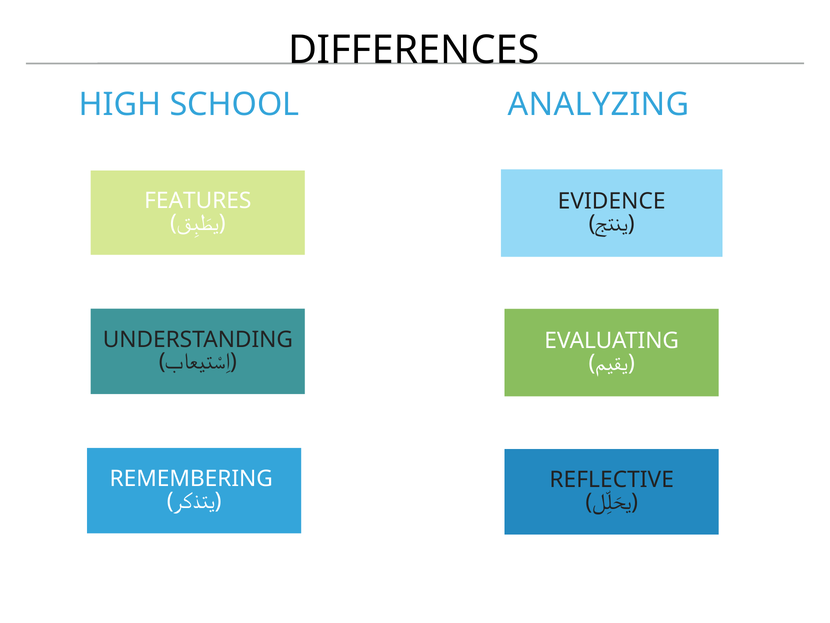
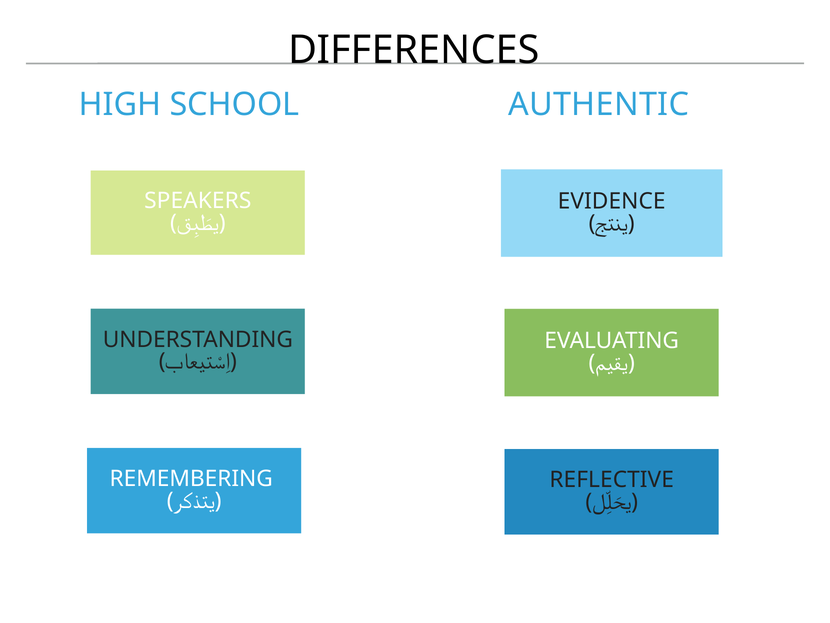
ANALYZING: ANALYZING -> AUTHENTIC
FEATURES: FEATURES -> SPEAKERS
